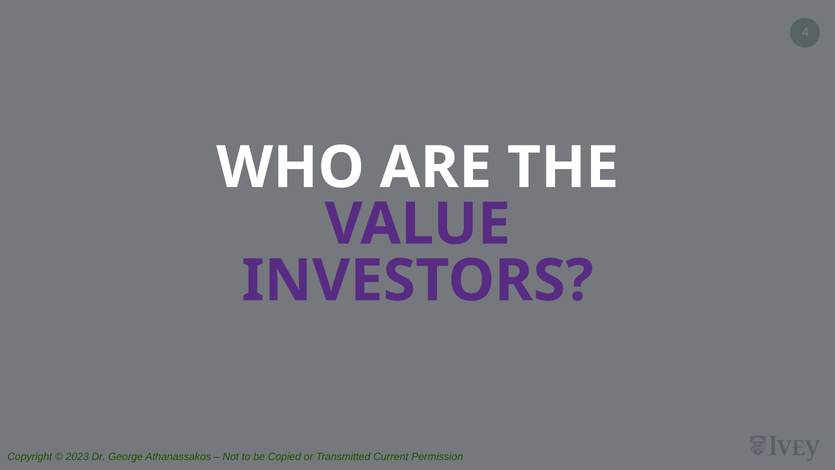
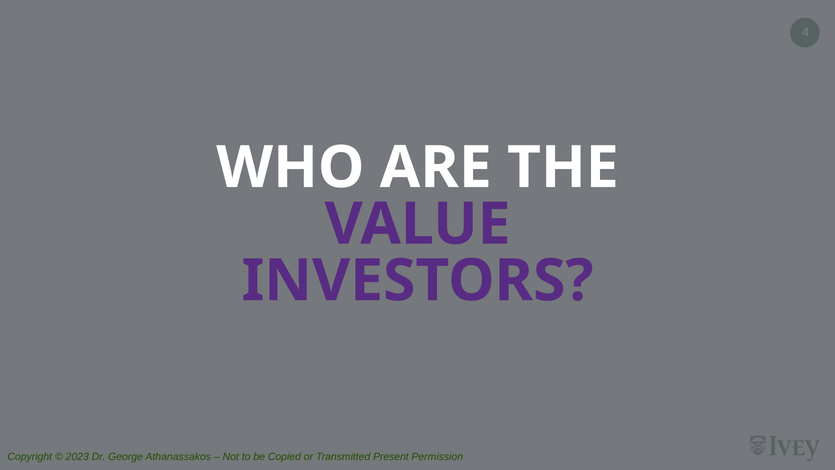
Current: Current -> Present
